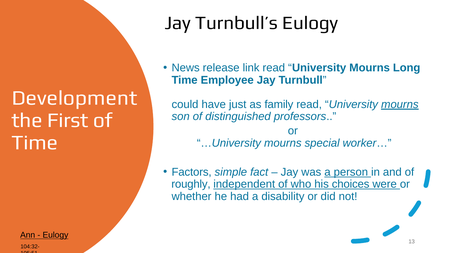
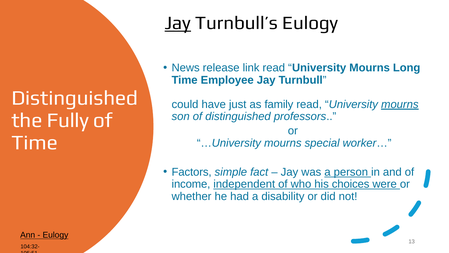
Jay at (178, 23) underline: none -> present
Development at (74, 98): Development -> Distinguished
First: First -> Fully
roughly: roughly -> income
